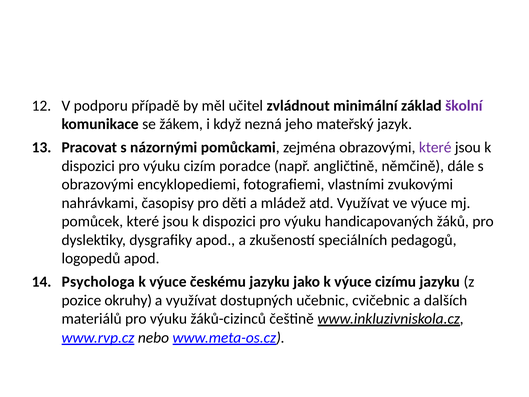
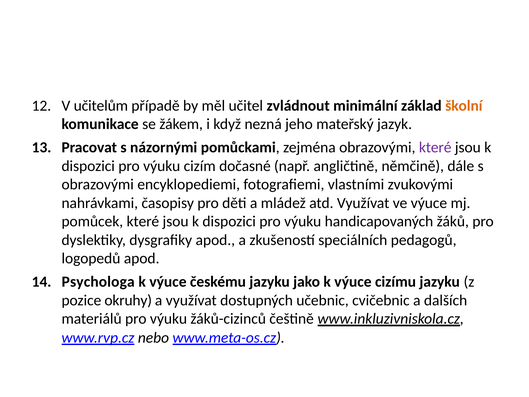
podporu: podporu -> učitelům
školní colour: purple -> orange
poradce: poradce -> dočasné
